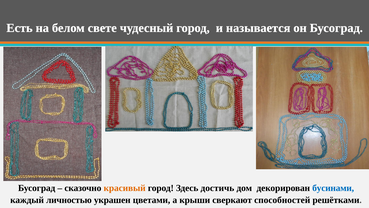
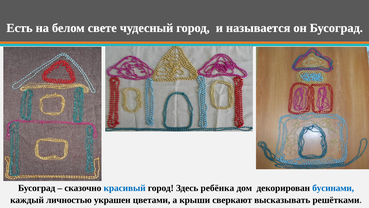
красивый colour: orange -> blue
достичь: достичь -> ребёнка
способностей: способностей -> высказывать
